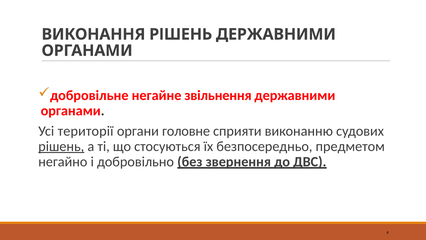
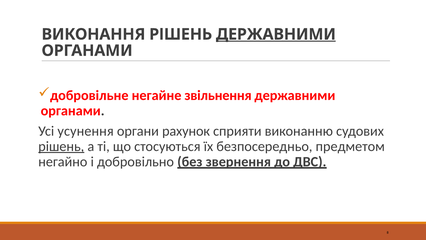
ДЕРЖАВНИМИ at (276, 34) underline: none -> present
території: території -> усунення
головне: головне -> рахунок
